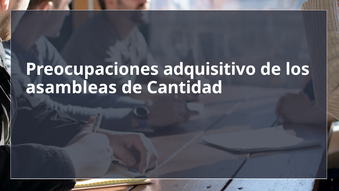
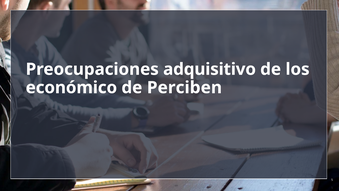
asambleas: asambleas -> económico
Cantidad: Cantidad -> Perciben
